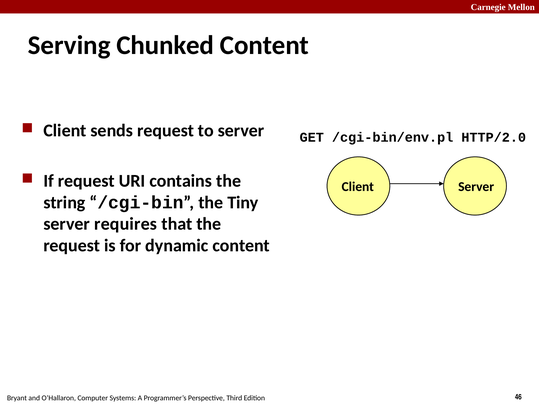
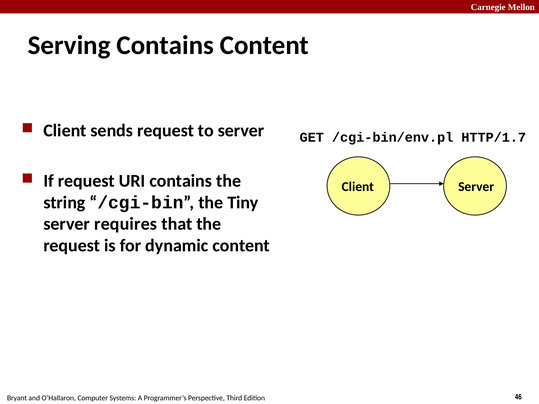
Serving Chunked: Chunked -> Contains
HTTP/2.0: HTTP/2.0 -> HTTP/1.7
